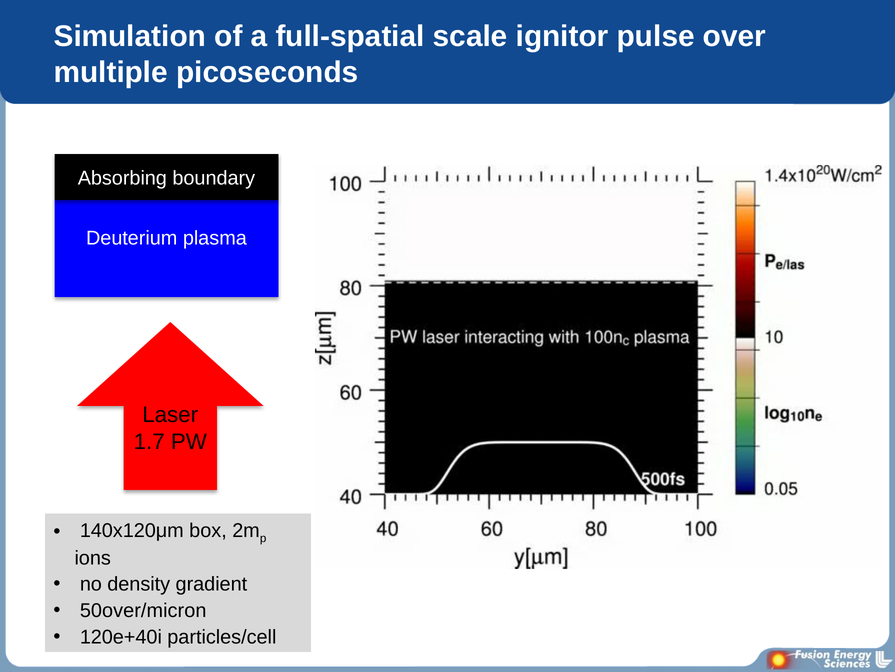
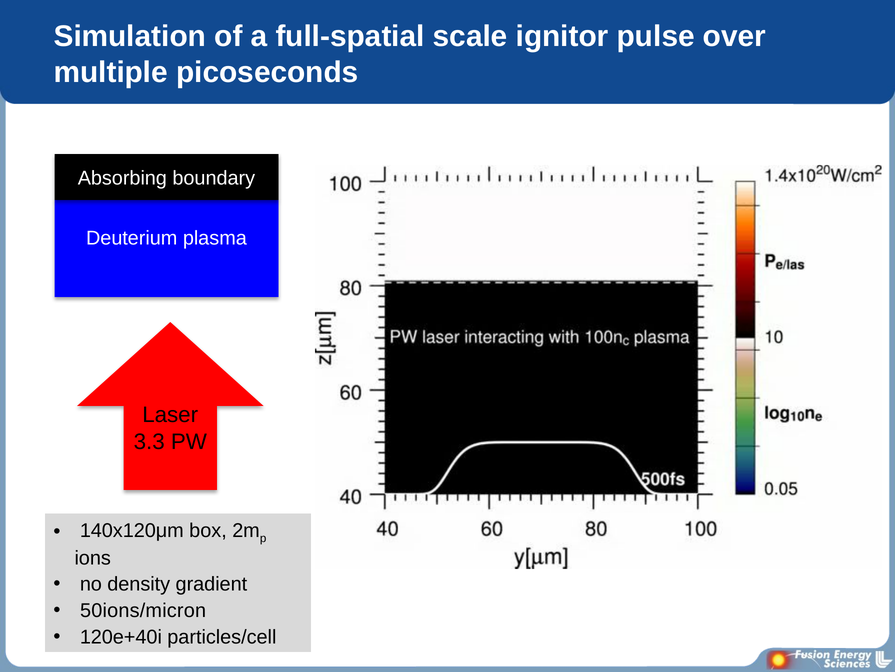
1.7: 1.7 -> 3.3
50over/micron: 50over/micron -> 50ions/micron
